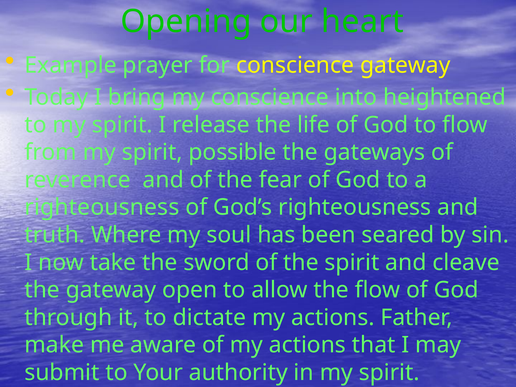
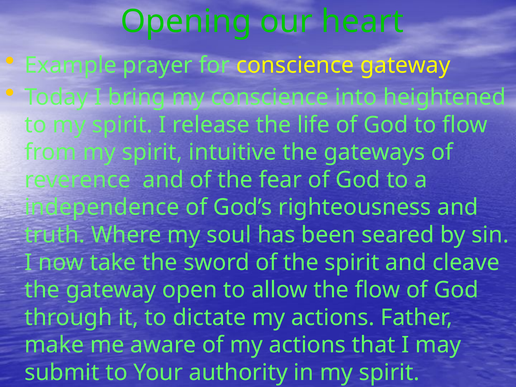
possible: possible -> intuitive
righteousness at (102, 207): righteousness -> independence
